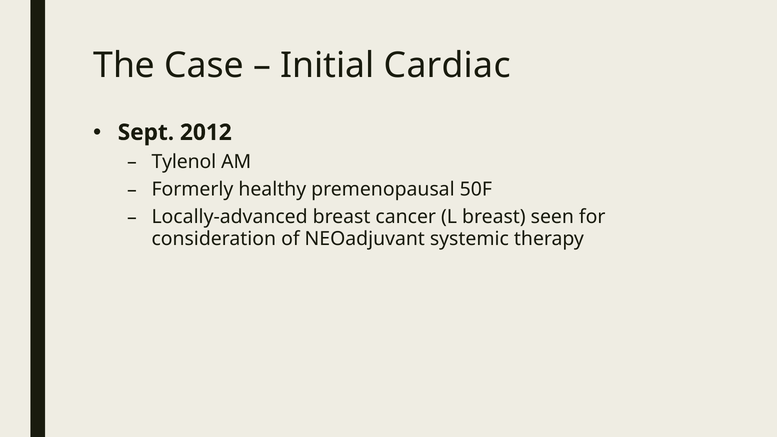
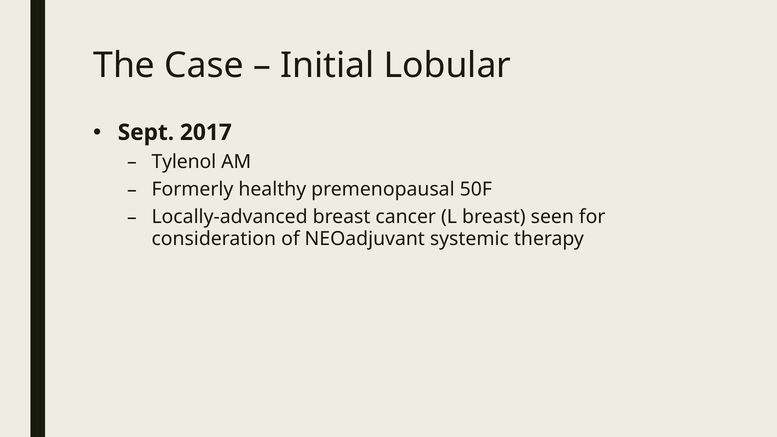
Cardiac: Cardiac -> Lobular
2012: 2012 -> 2017
